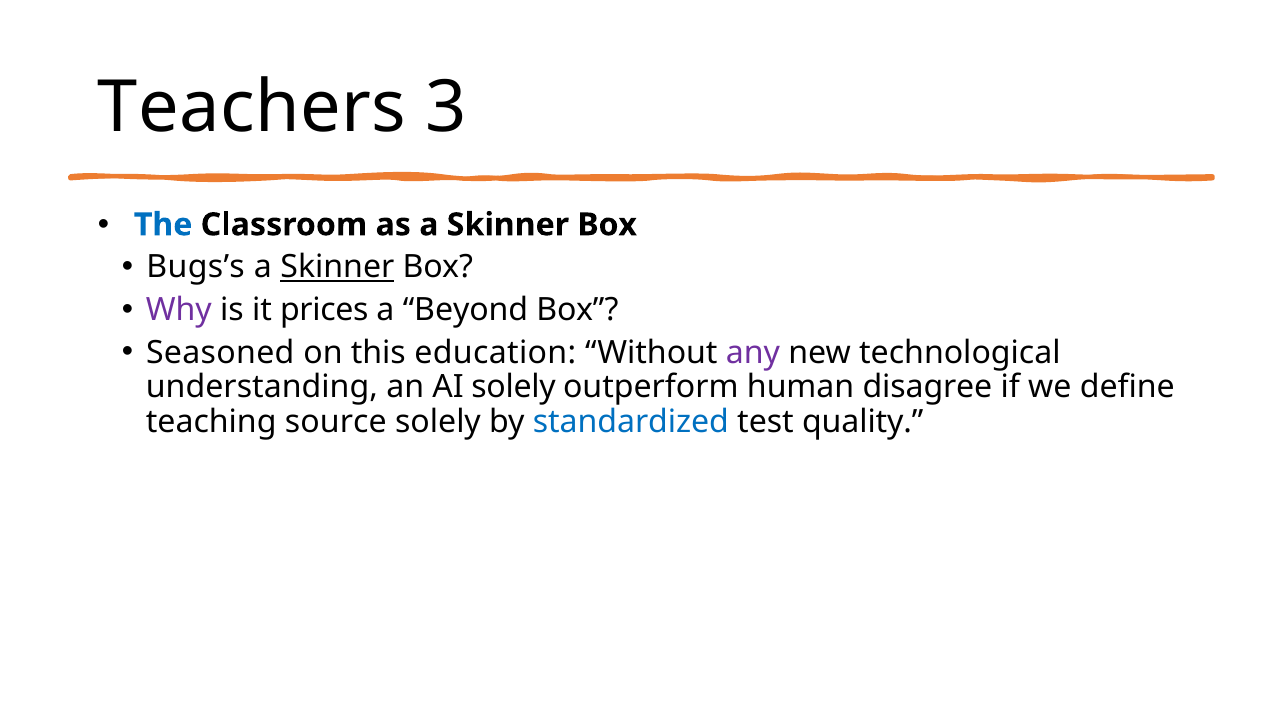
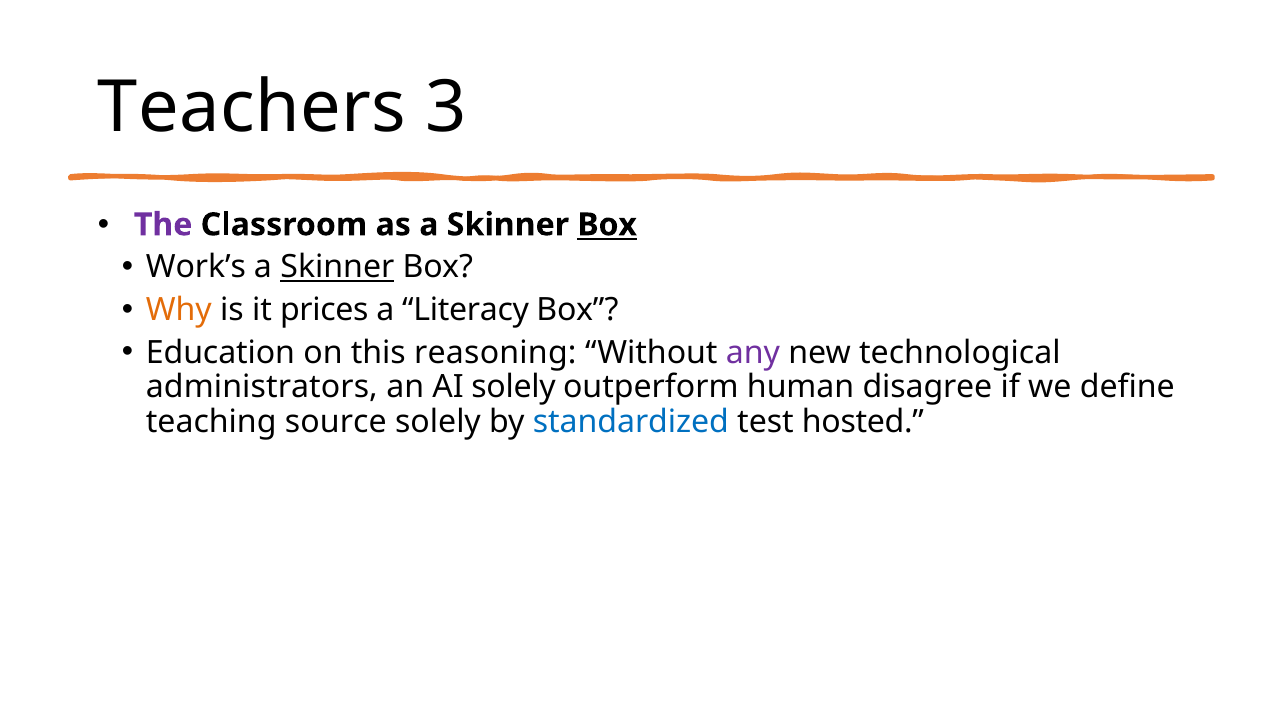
The colour: blue -> purple
Box at (607, 225) underline: none -> present
Bugs’s: Bugs’s -> Work’s
Why colour: purple -> orange
Beyond: Beyond -> Literacy
Seasoned: Seasoned -> Education
education: education -> reasoning
understanding: understanding -> administrators
quality: quality -> hosted
